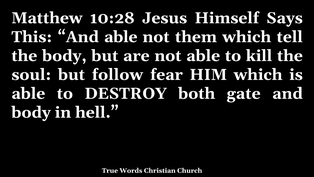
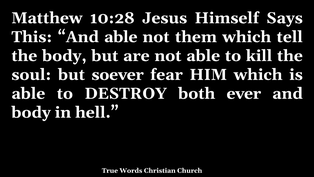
follow: follow -> soever
gate: gate -> ever
